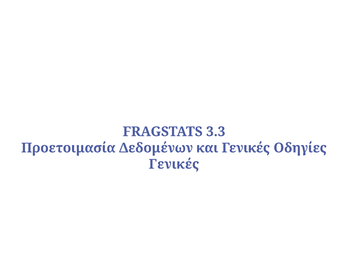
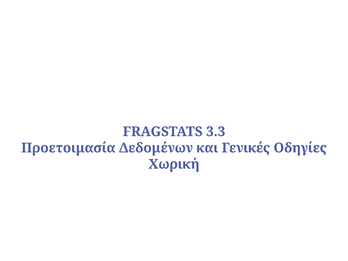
Γενικές at (174, 164): Γενικές -> Χωρική
